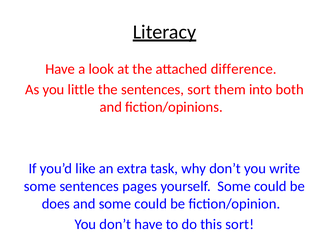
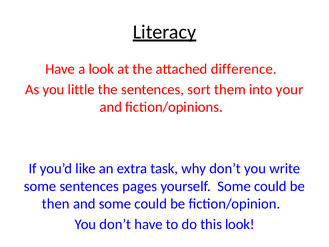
both: both -> your
does: does -> then
this sort: sort -> look
